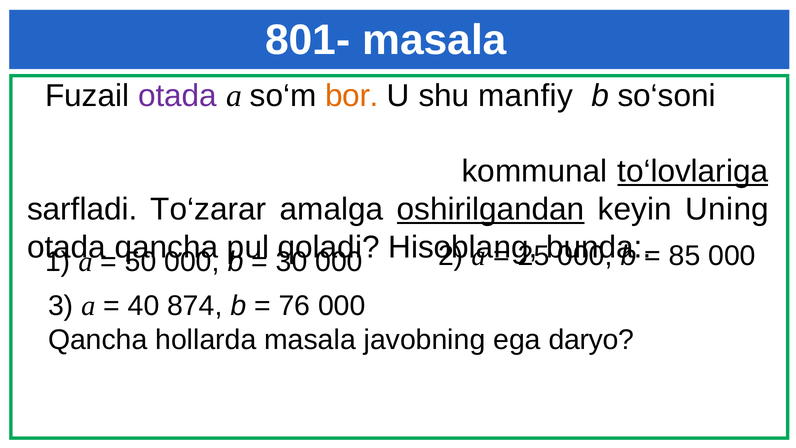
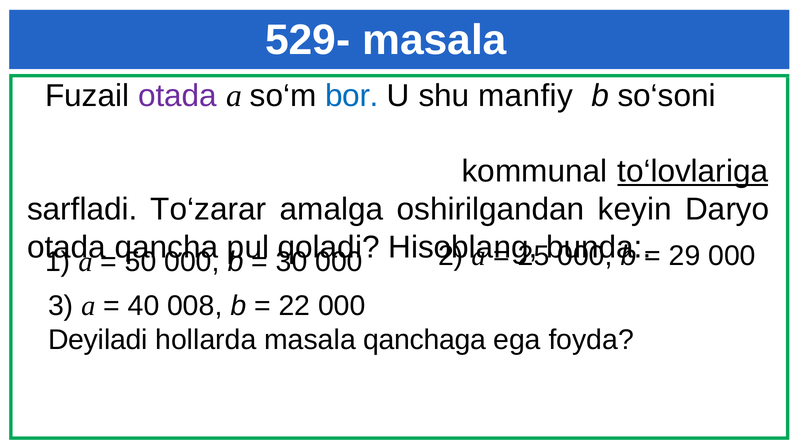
801-: 801- -> 529-
bor colour: orange -> blue
oshirilgandan underline: present -> none
Uning: Uning -> Daryo
85: 85 -> 29
874: 874 -> 008
76: 76 -> 22
Qancha at (98, 340): Qancha -> Deyiladi
javobning: javobning -> qanchaga
daryo: daryo -> foyda
